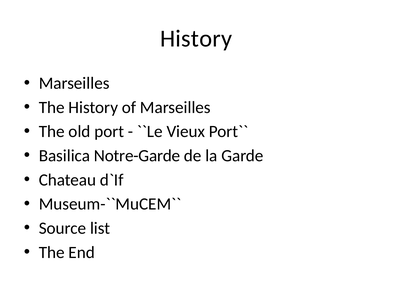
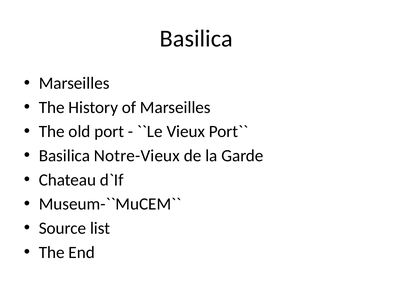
History at (196, 39): History -> Basilica
Notre-Garde: Notre-Garde -> Notre-Vieux
